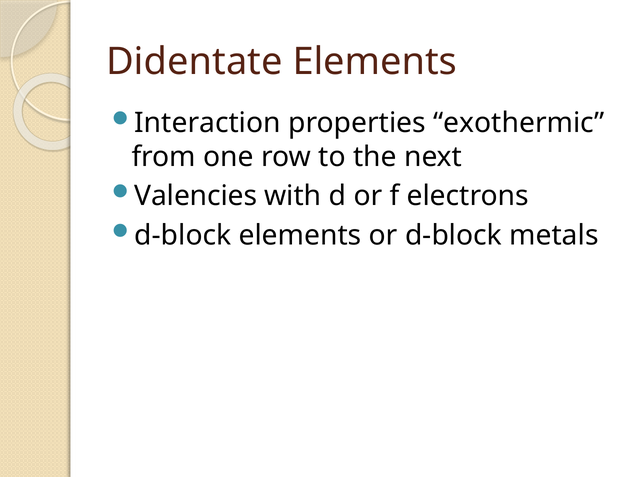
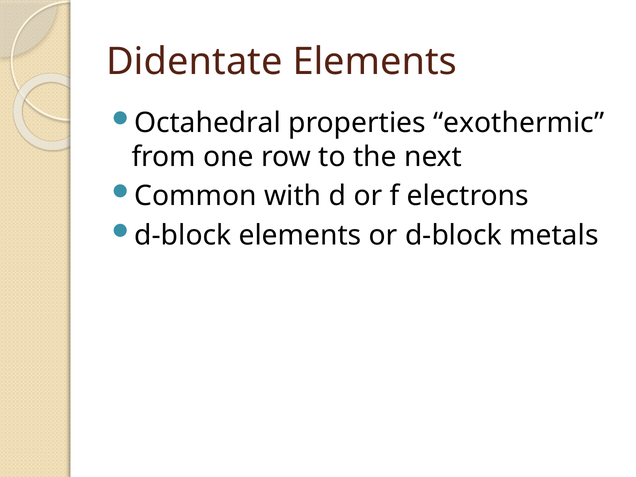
Interaction: Interaction -> Octahedral
Valencies: Valencies -> Common
